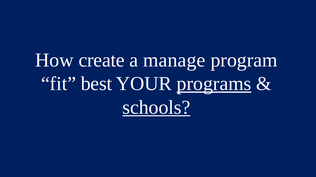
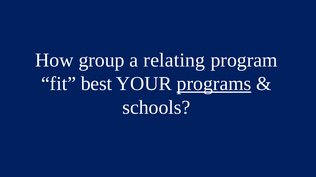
create: create -> group
manage: manage -> relating
schools underline: present -> none
